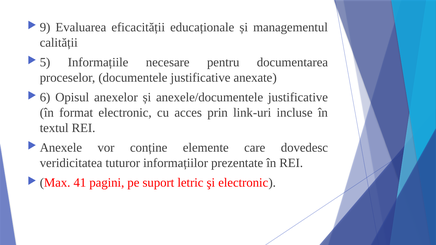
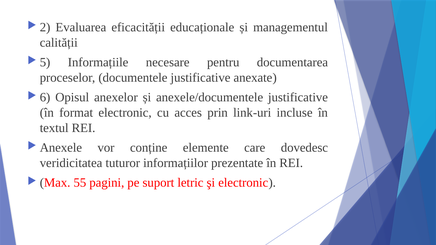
9: 9 -> 2
41: 41 -> 55
